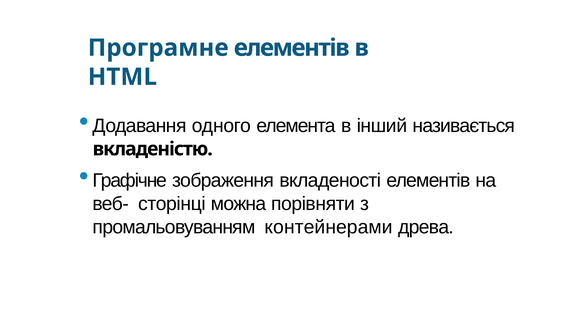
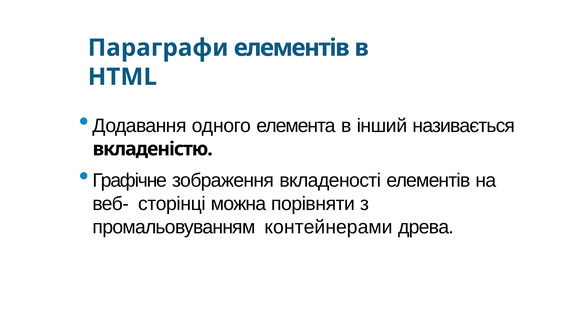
Програмне: Програмне -> Параграфи
